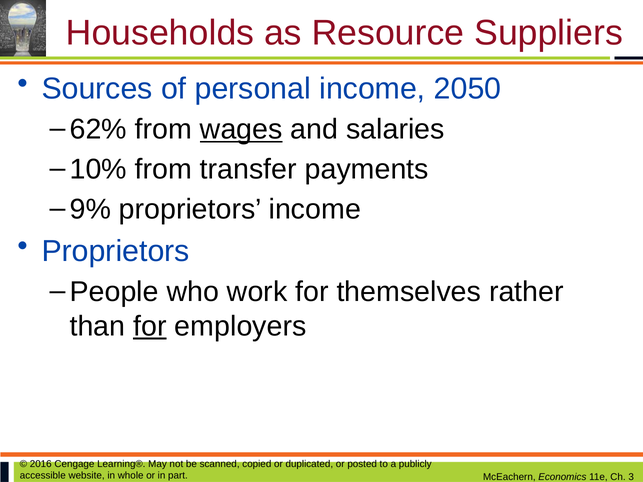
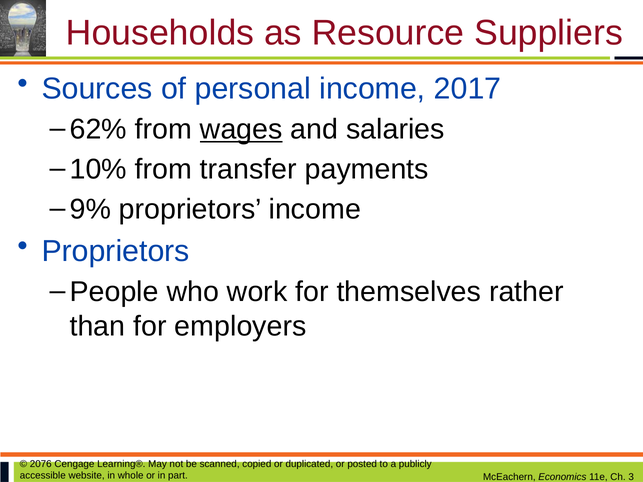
2050: 2050 -> 2017
for at (150, 326) underline: present -> none
2016: 2016 -> 2076
